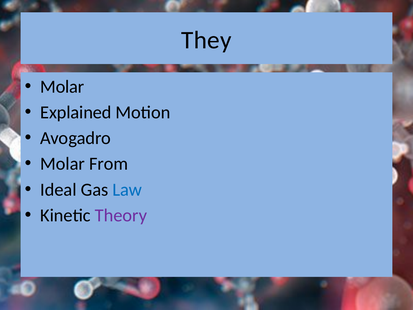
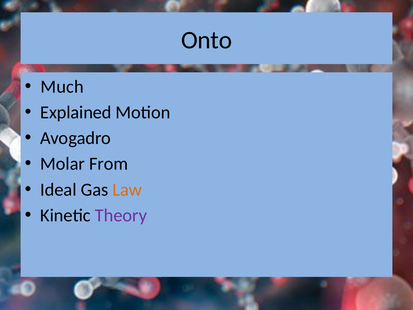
They: They -> Onto
Molar at (62, 87): Molar -> Much
Law colour: blue -> orange
